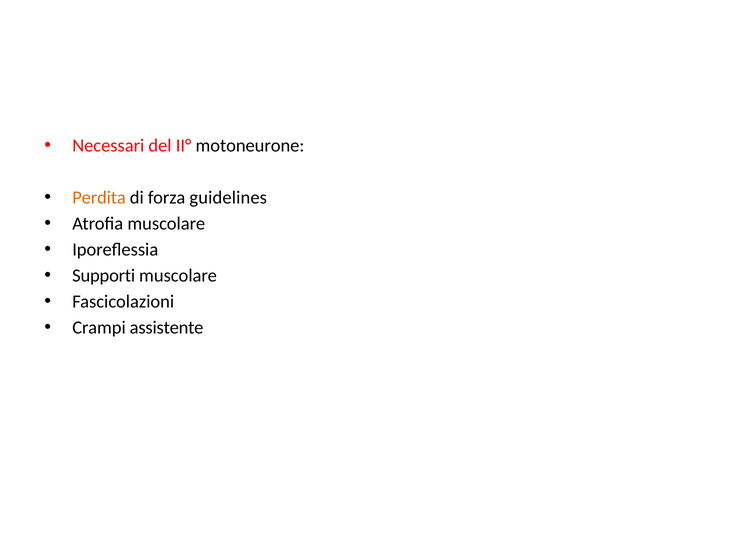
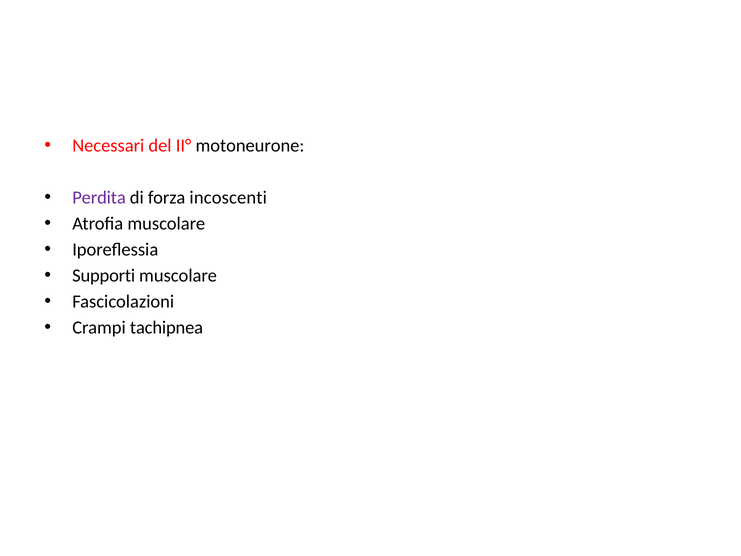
Perdita colour: orange -> purple
guidelines: guidelines -> incoscenti
assistente: assistente -> tachipnea
